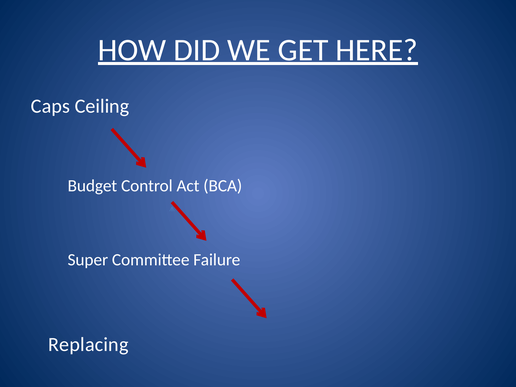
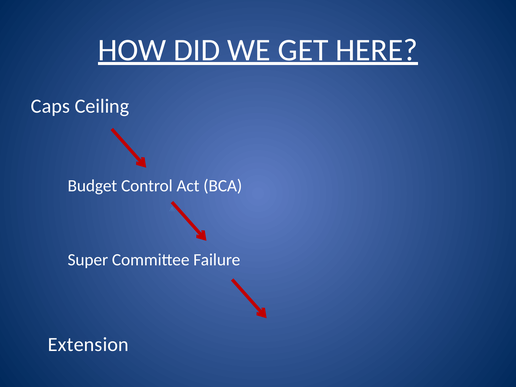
Replacing: Replacing -> Extension
